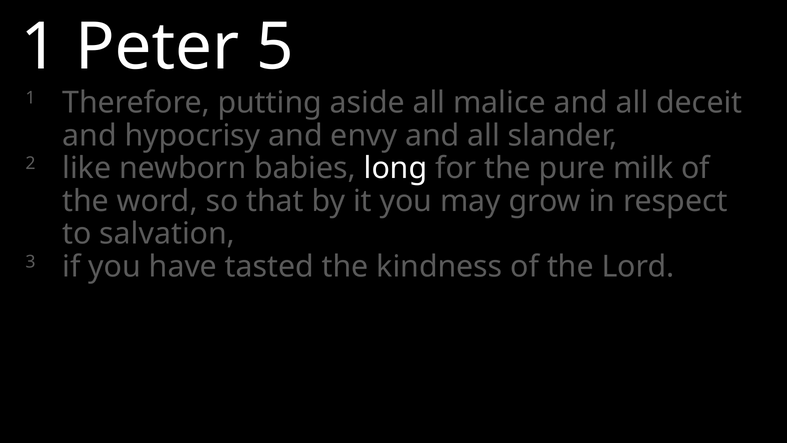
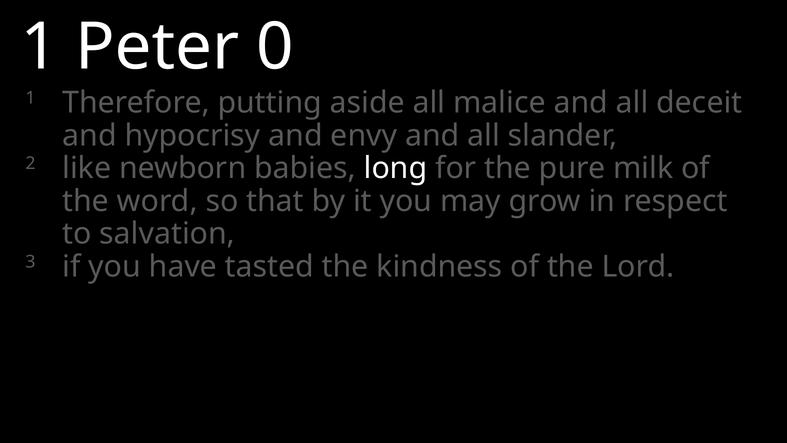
5: 5 -> 0
